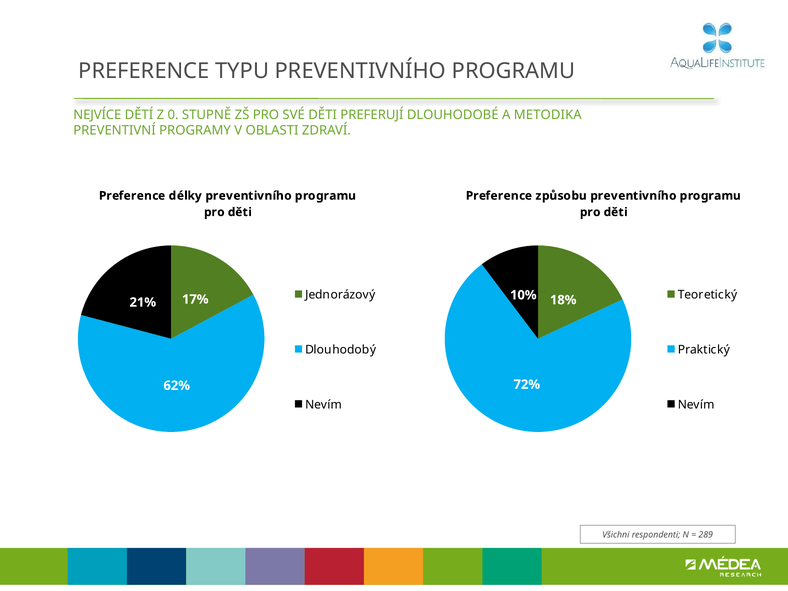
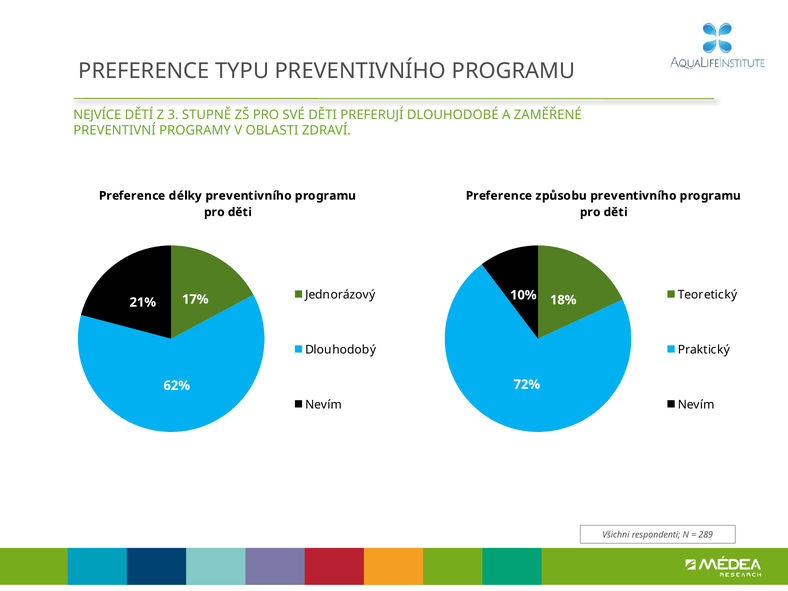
0: 0 -> 3
METODIKA: METODIKA -> ZAMĚŘENÉ
